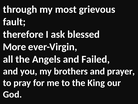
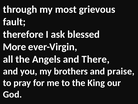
Failed: Failed -> There
prayer: prayer -> praise
